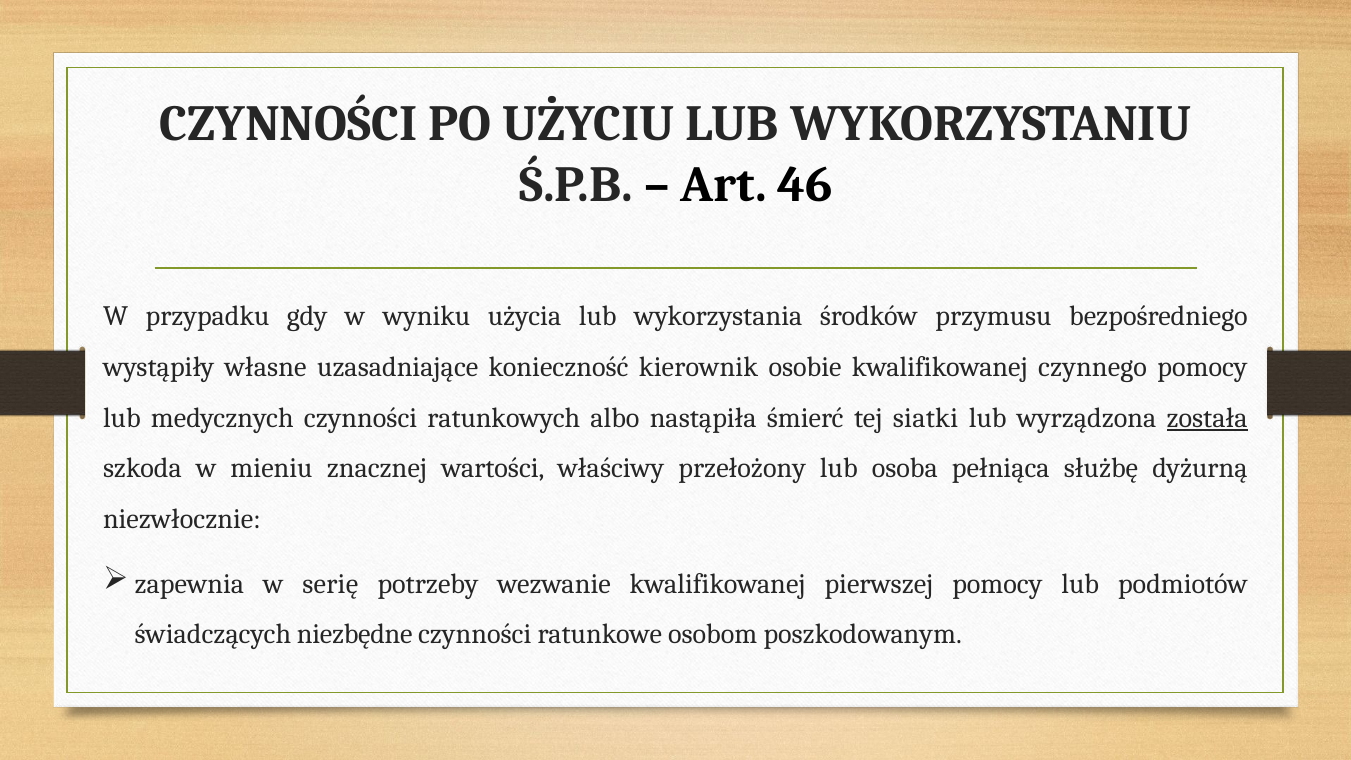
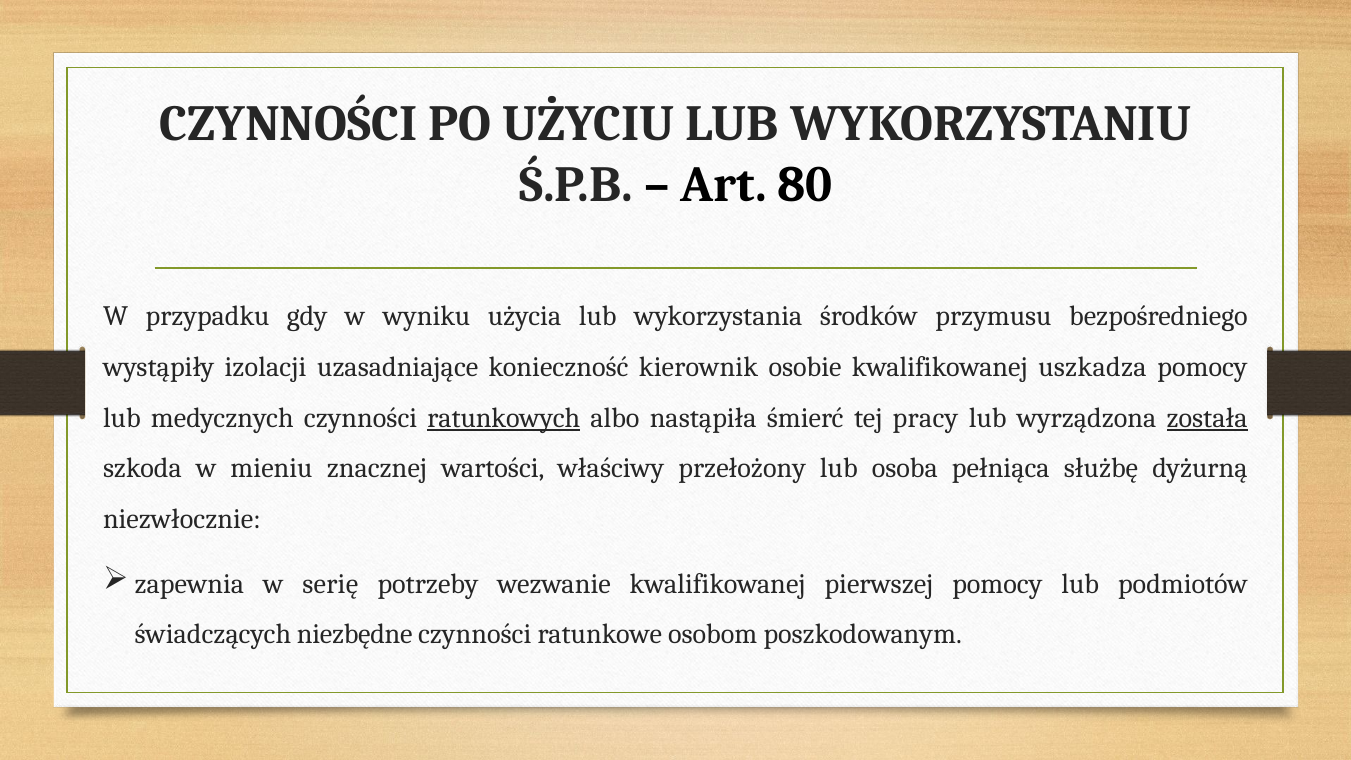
46: 46 -> 80
własne: własne -> izolacji
czynnego: czynnego -> uszkadza
ratunkowych underline: none -> present
siatki: siatki -> pracy
